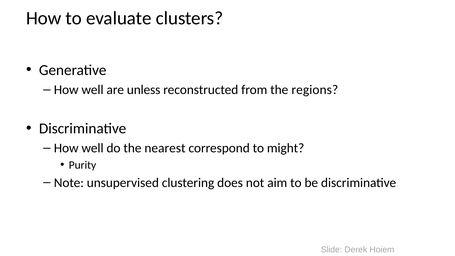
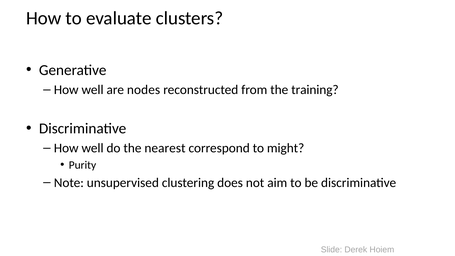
unless: unless -> nodes
regions: regions -> training
